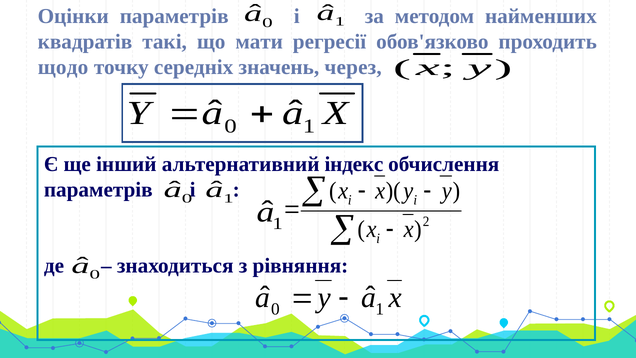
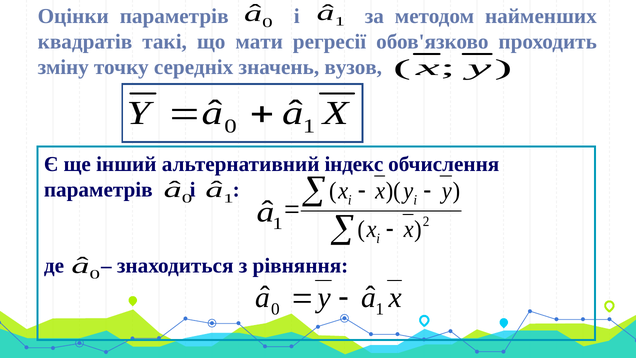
щодо: щодо -> зміну
через: через -> вузов
